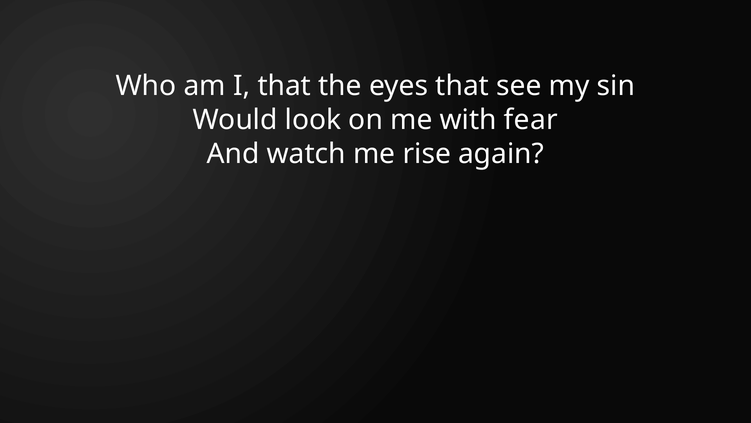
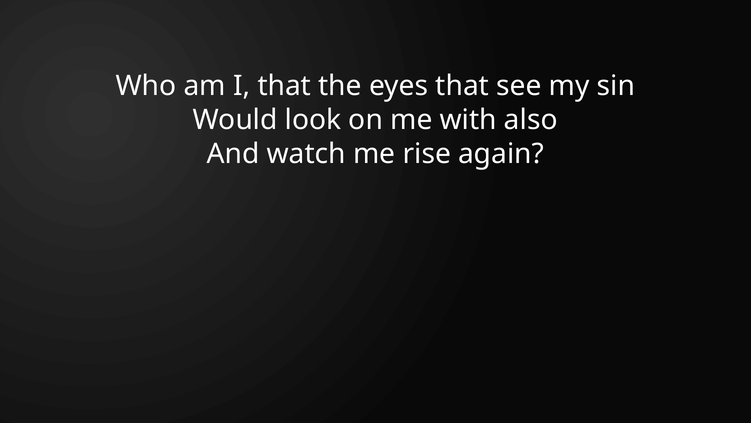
fear: fear -> also
